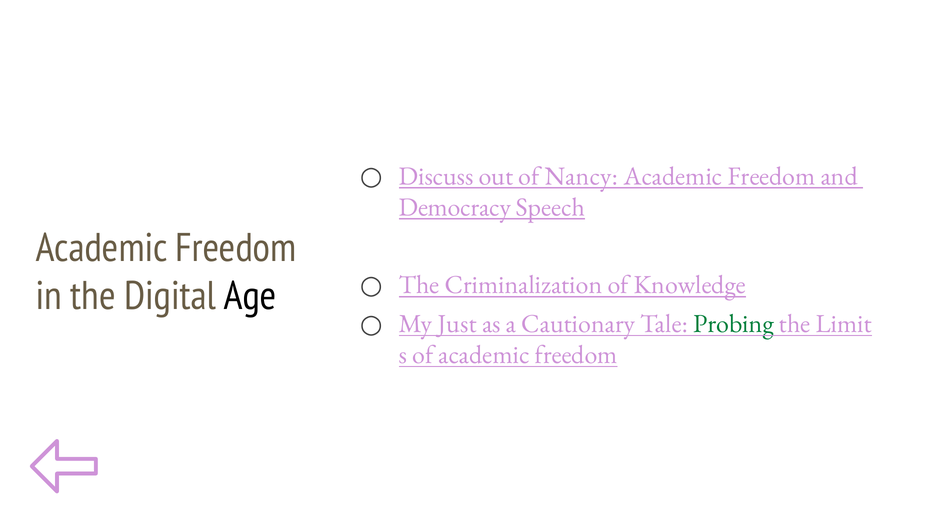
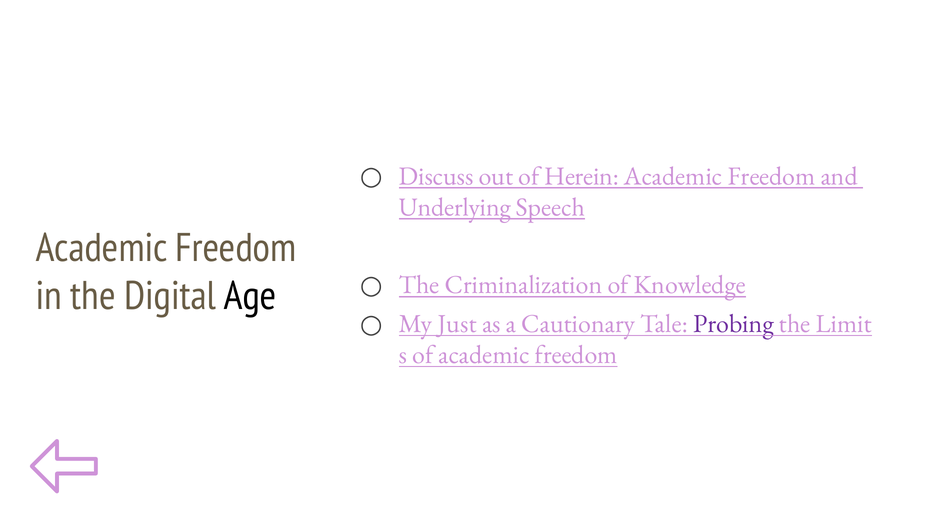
Nancy: Nancy -> Herein
Democracy: Democracy -> Underlying
Probing colour: green -> purple
